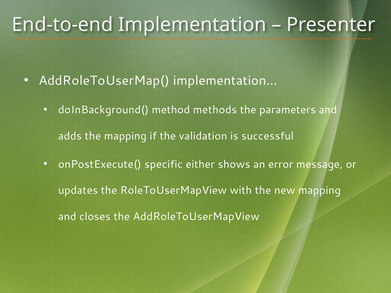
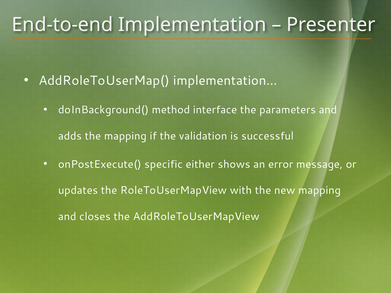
methods: methods -> interface
